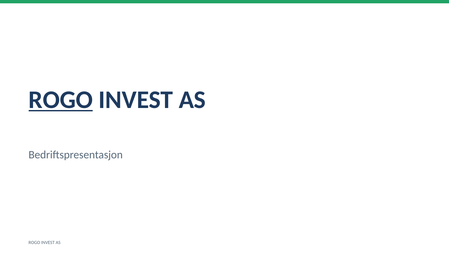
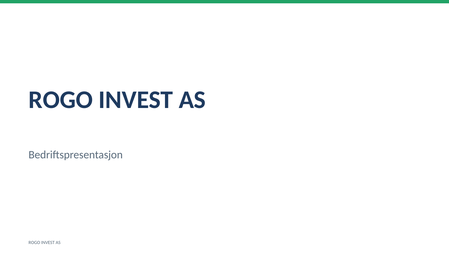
ROGO at (61, 100) underline: present -> none
